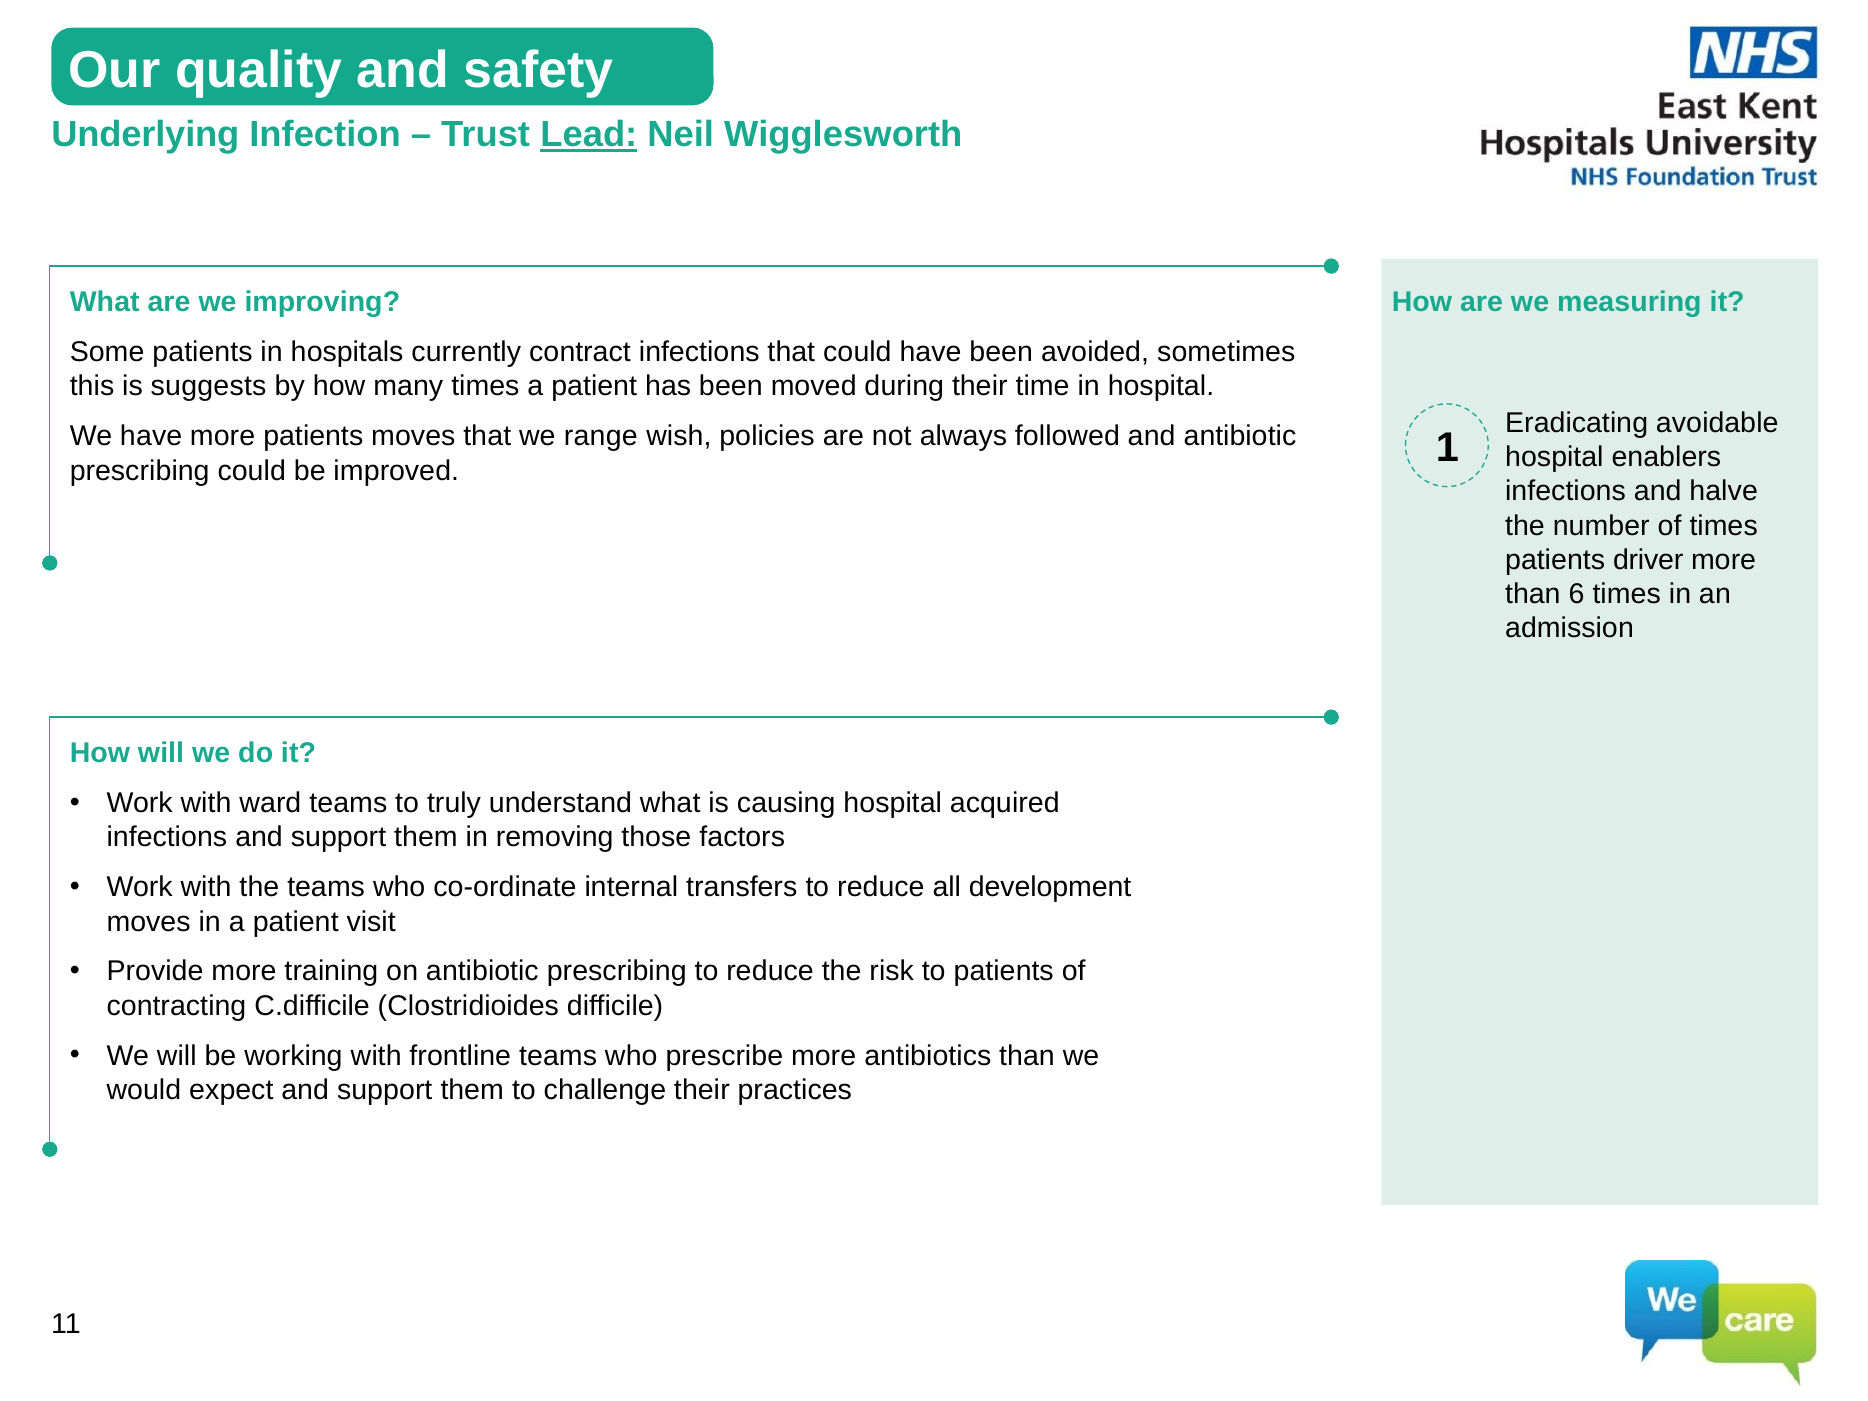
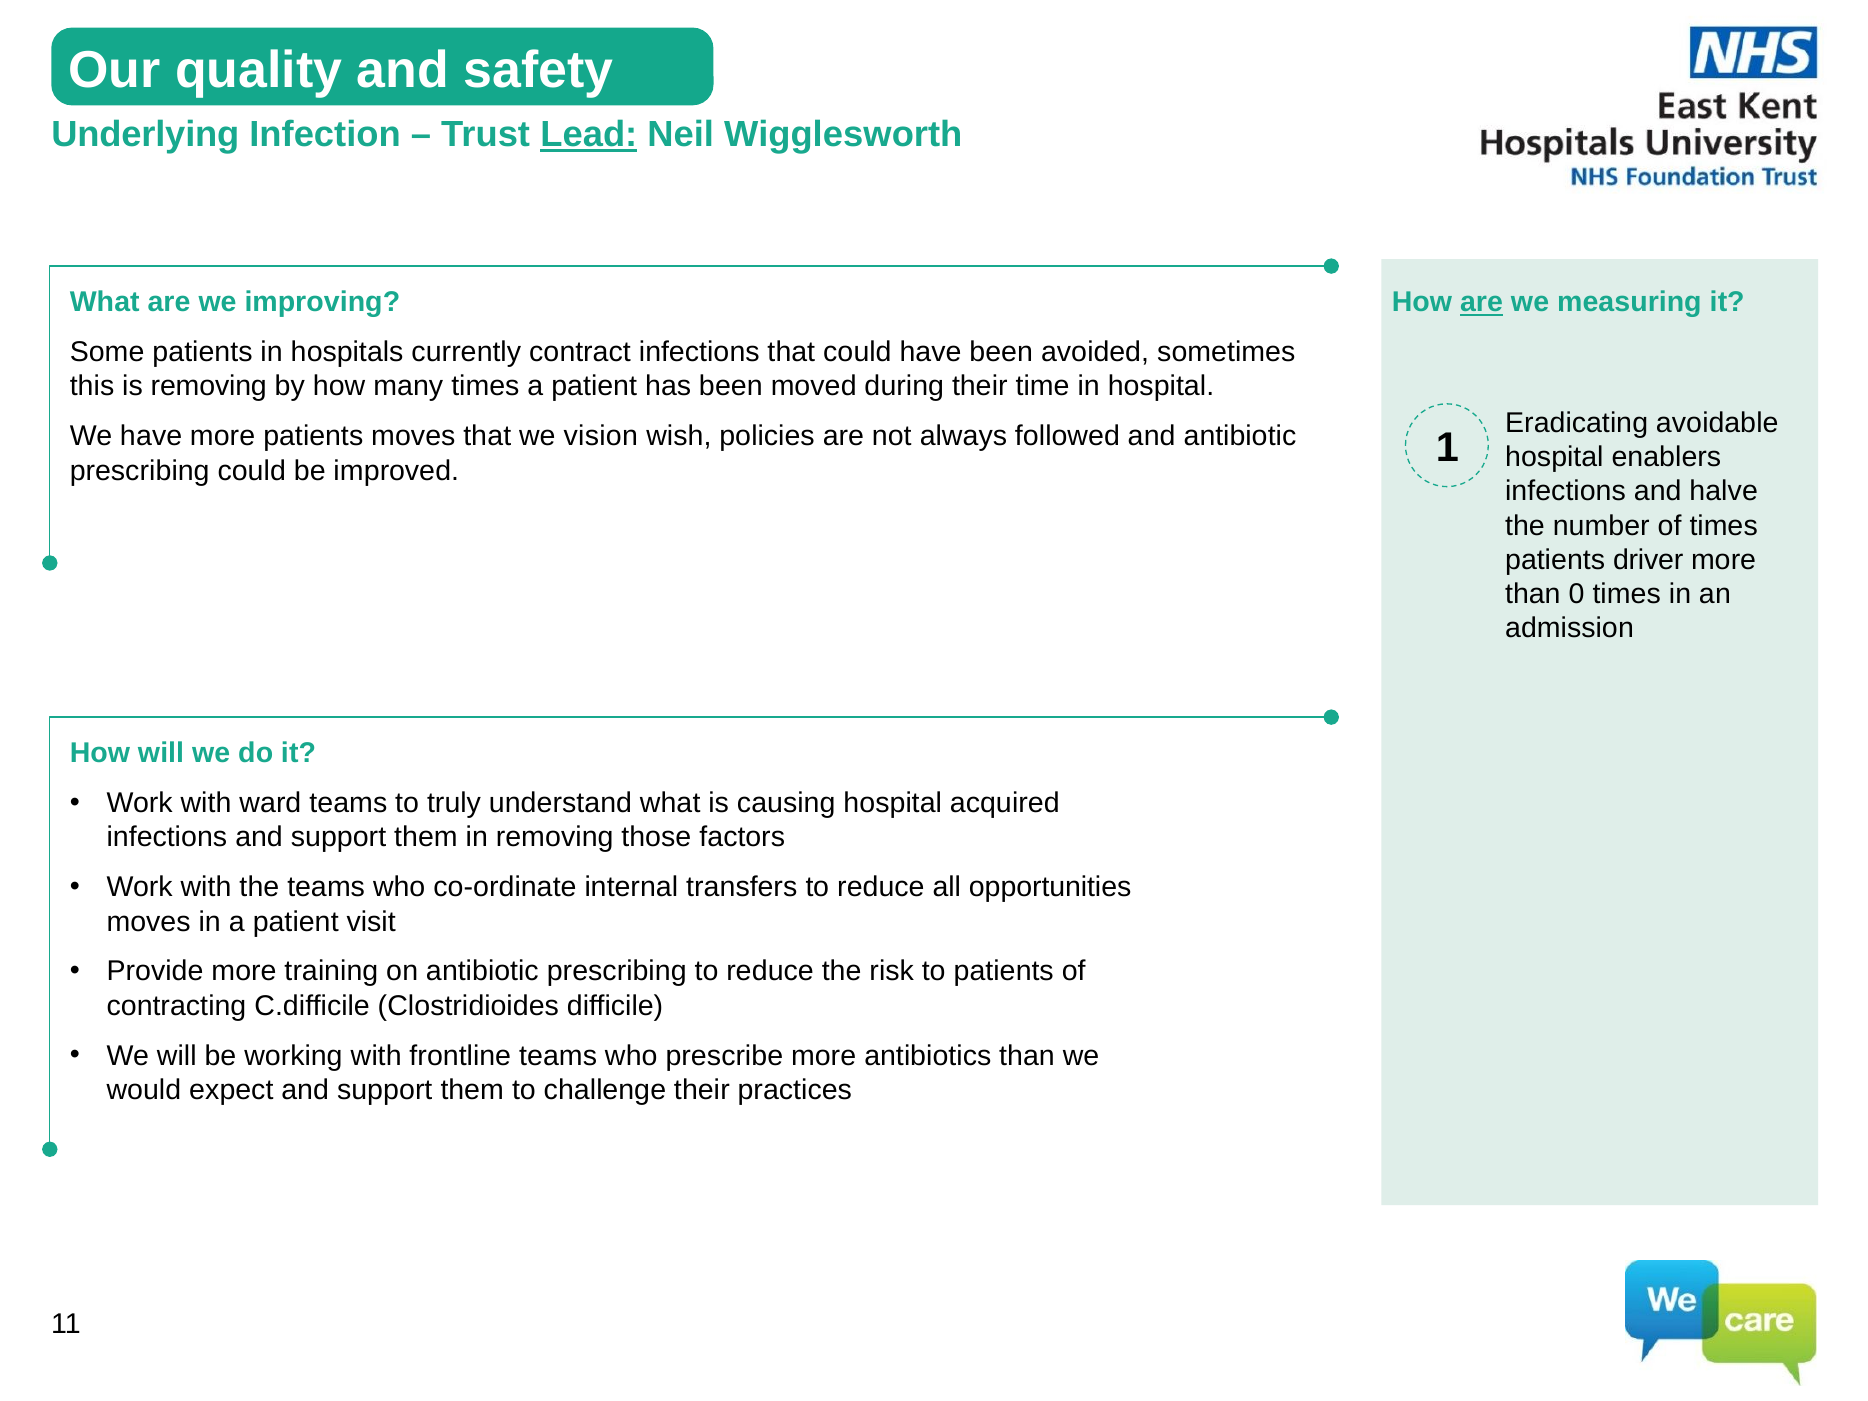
are at (1481, 303) underline: none -> present
is suggests: suggests -> removing
range: range -> vision
6: 6 -> 0
development: development -> opportunities
